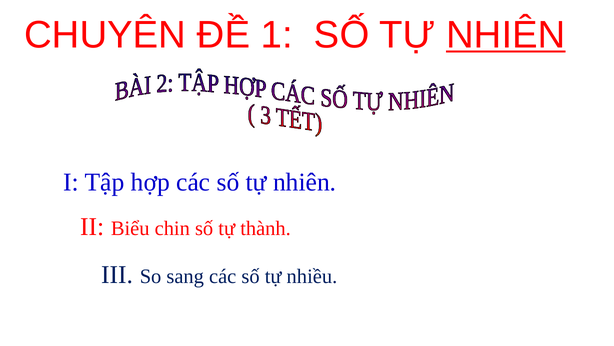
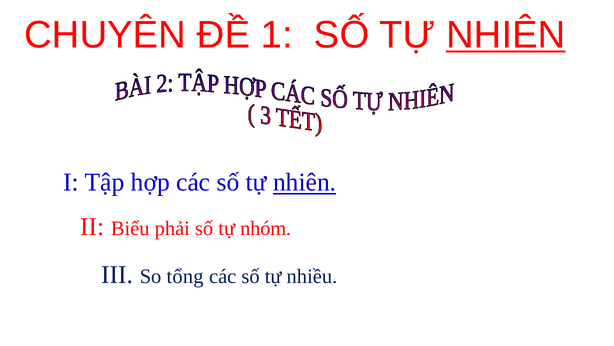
nhiên at (305, 182) underline: none -> present
chin: chin -> phải
thành: thành -> nhóm
sang: sang -> tổng
